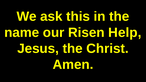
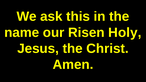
Help: Help -> Holy
